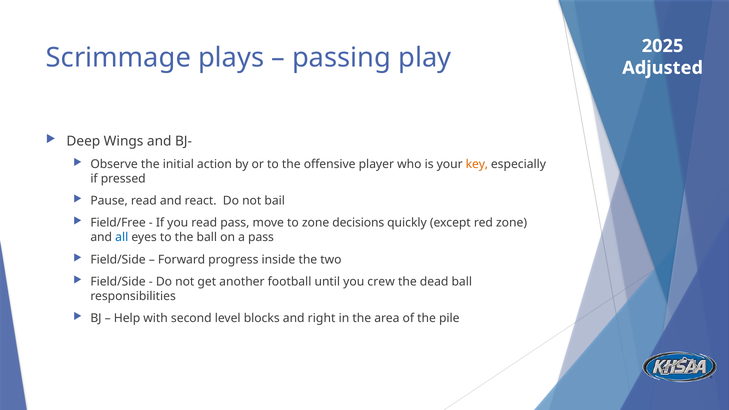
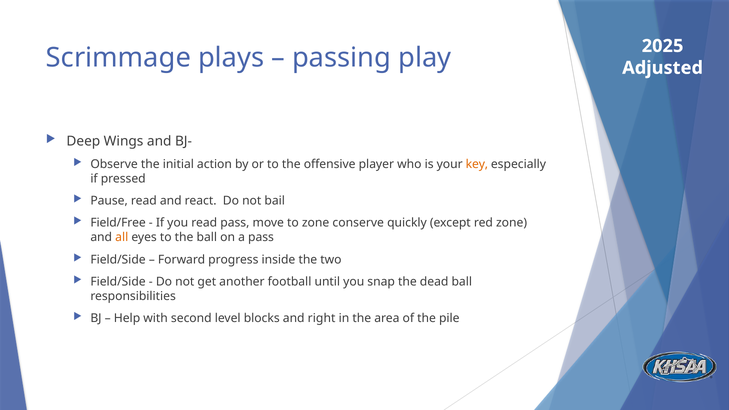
decisions: decisions -> conserve
all colour: blue -> orange
crew: crew -> snap
